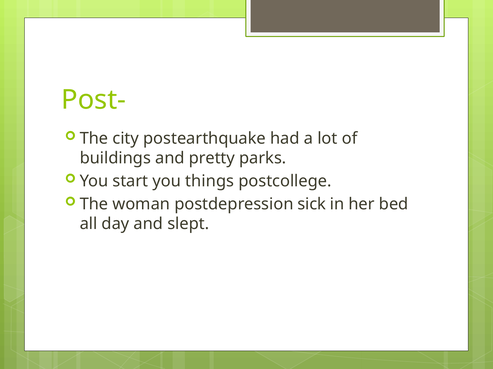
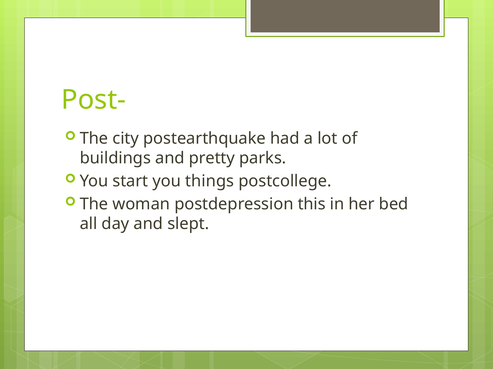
sick: sick -> this
